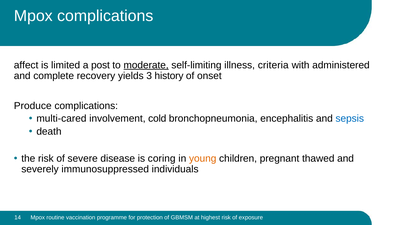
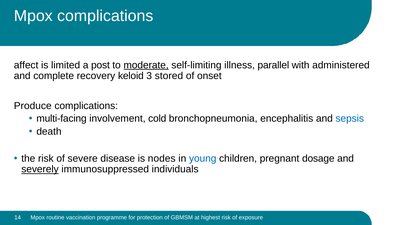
criteria: criteria -> parallel
yields: yields -> keloid
history: history -> stored
multi-cared: multi-cared -> multi-facing
coring: coring -> nodes
young colour: orange -> blue
thawed: thawed -> dosage
severely underline: none -> present
